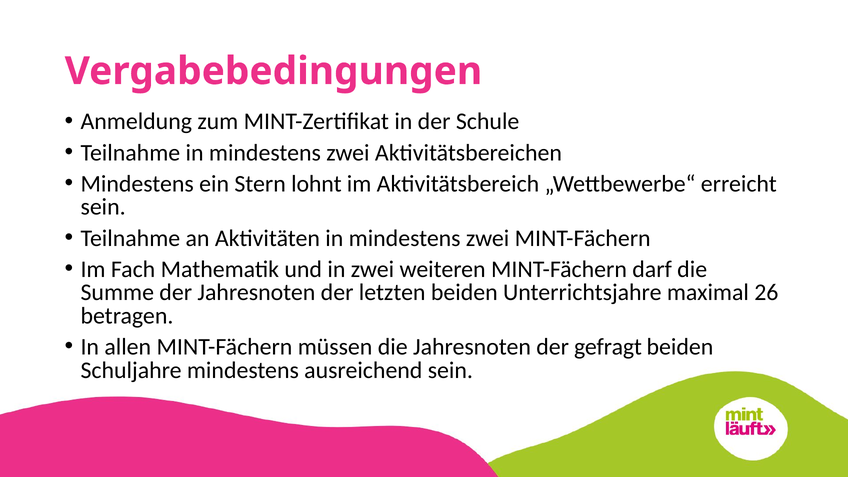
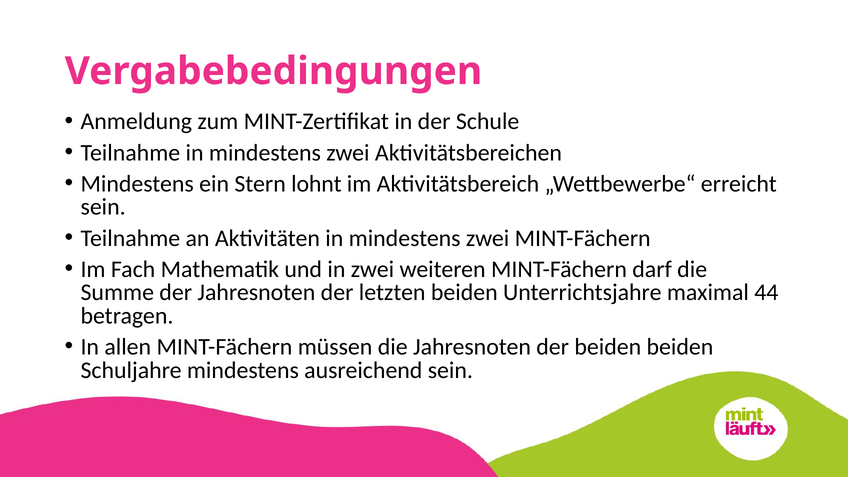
26: 26 -> 44
der gefragt: gefragt -> beiden
